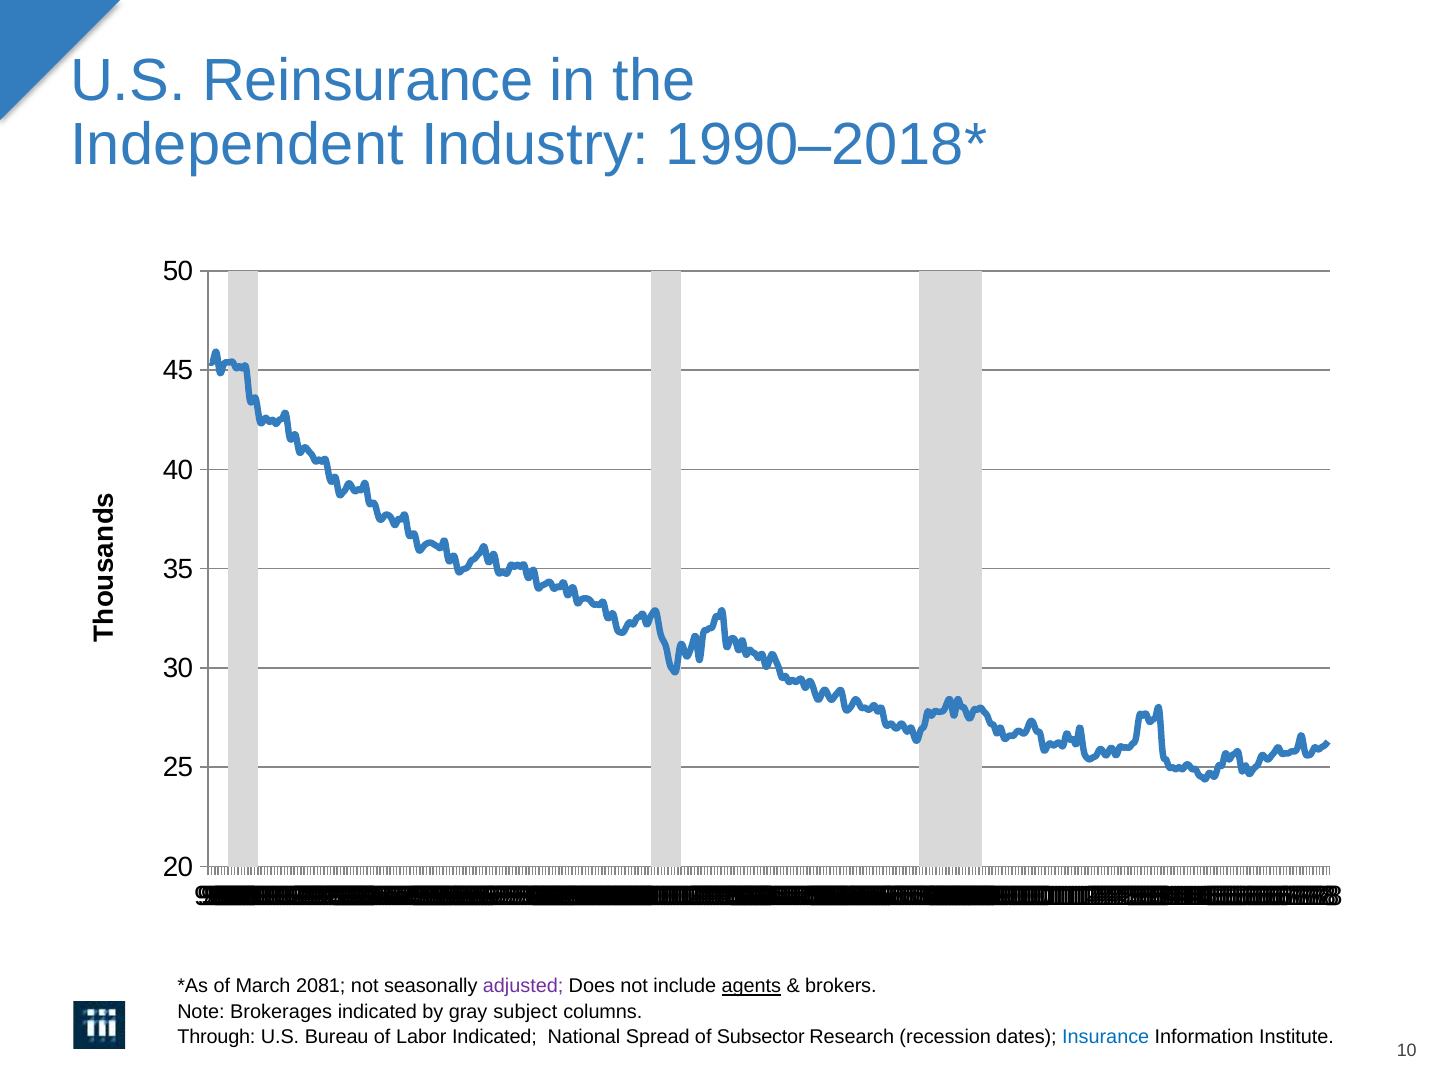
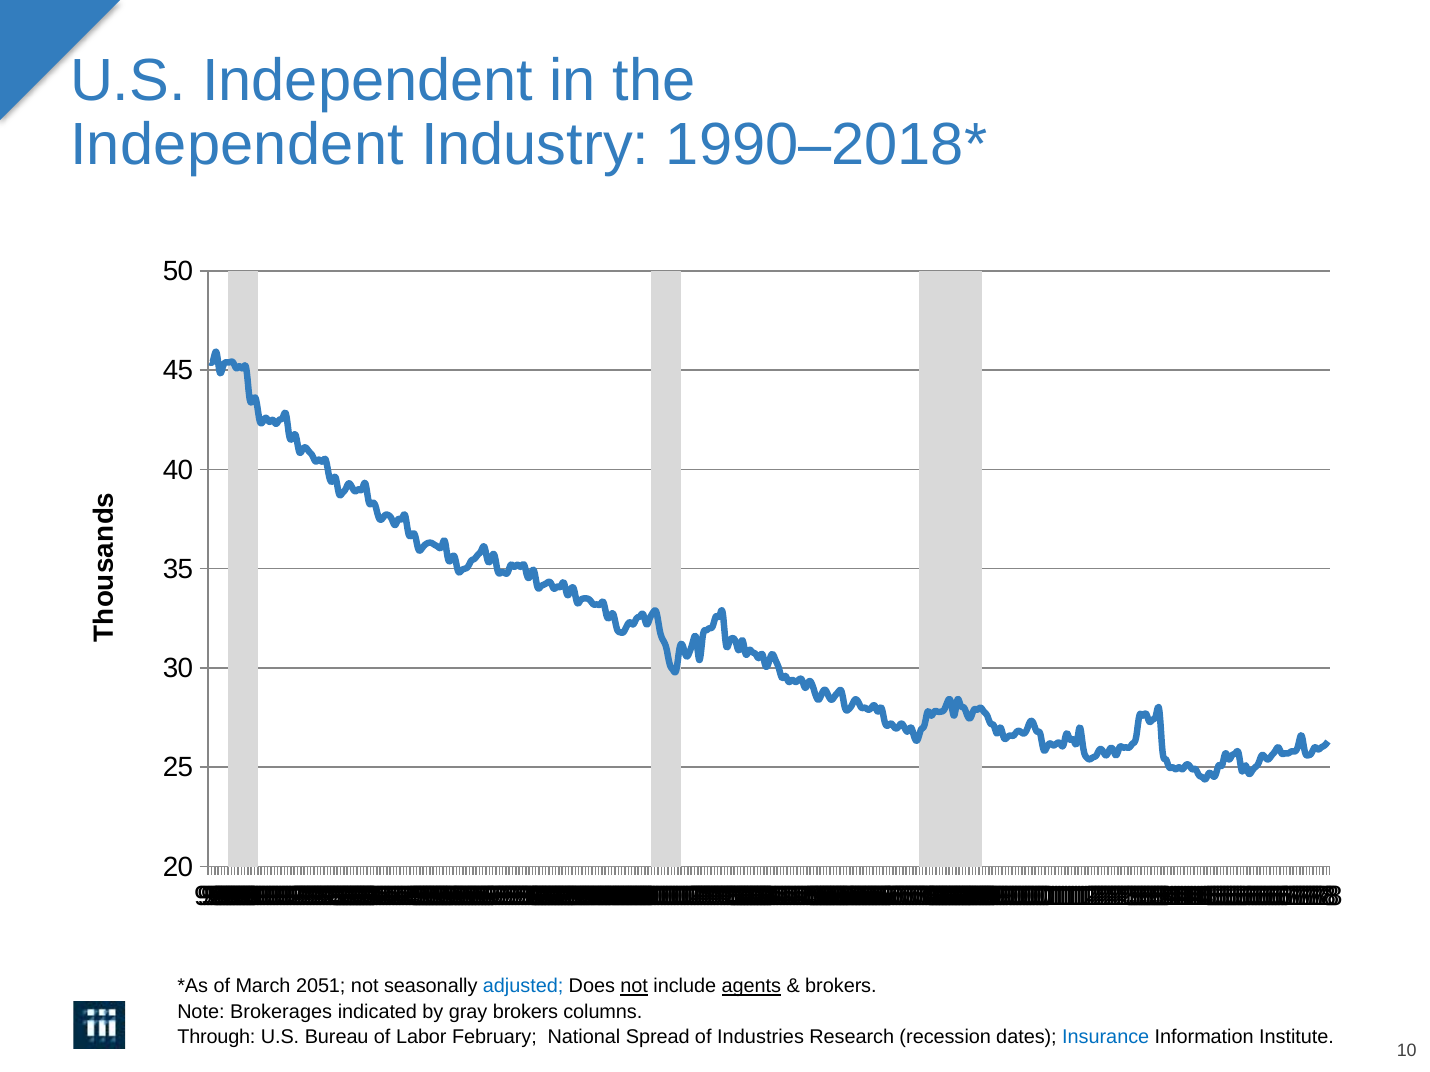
U.S Reinsurance: Reinsurance -> Independent
2081: 2081 -> 2051
adjusted colour: purple -> blue
not at (634, 987) underline: none -> present
gray subject: subject -> brokers
Labor Indicated: Indicated -> February
Subsector: Subsector -> Industries
